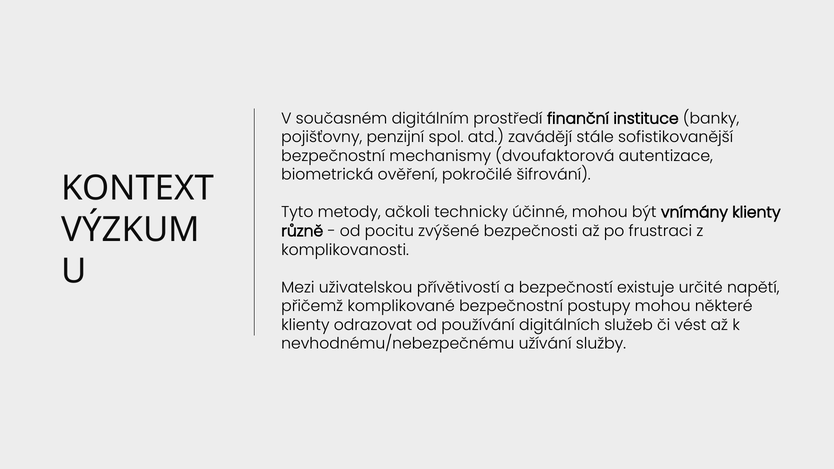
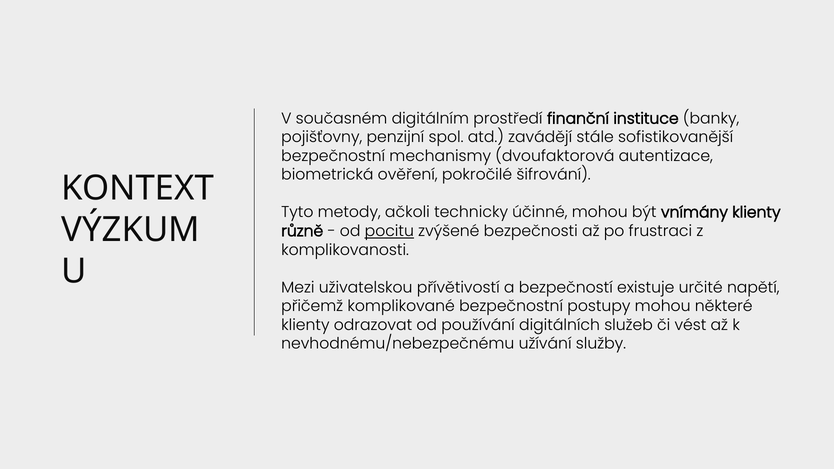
pocitu underline: none -> present
